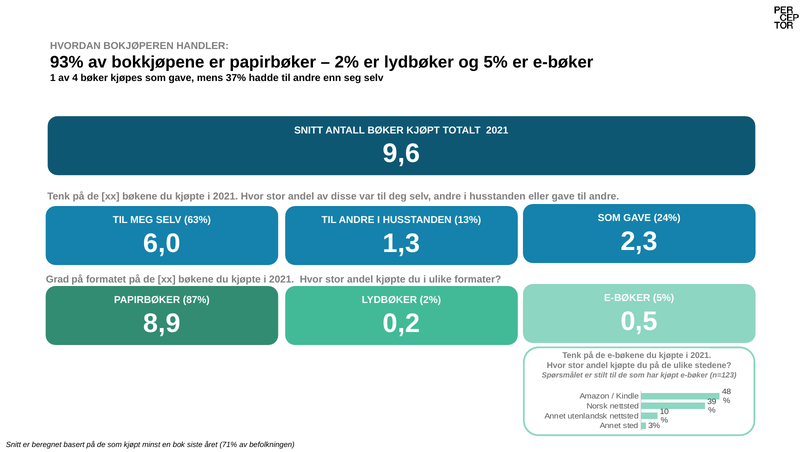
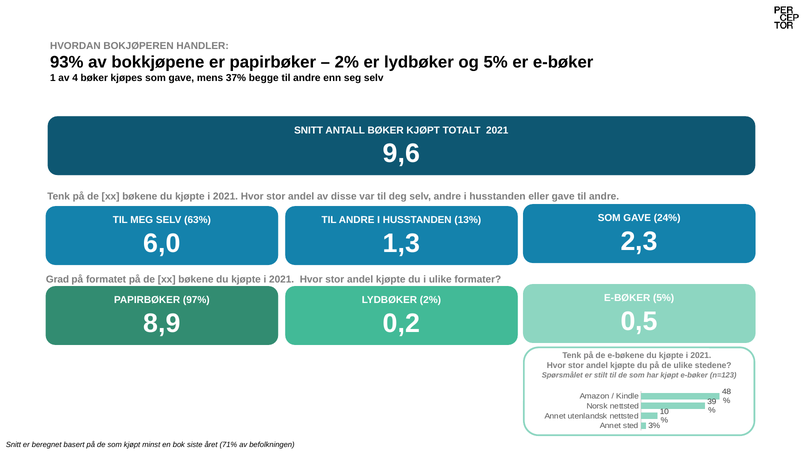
hadde: hadde -> begge
87%: 87% -> 97%
